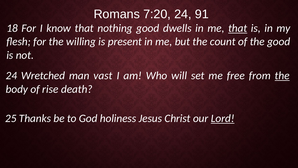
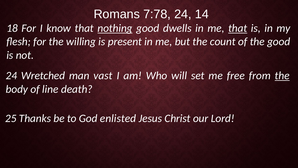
7:20: 7:20 -> 7:78
91: 91 -> 14
nothing underline: none -> present
rise: rise -> line
holiness: holiness -> enlisted
Lord underline: present -> none
